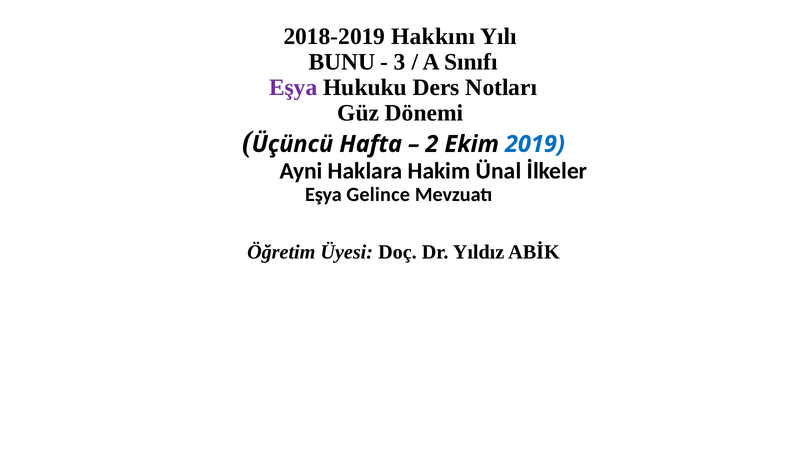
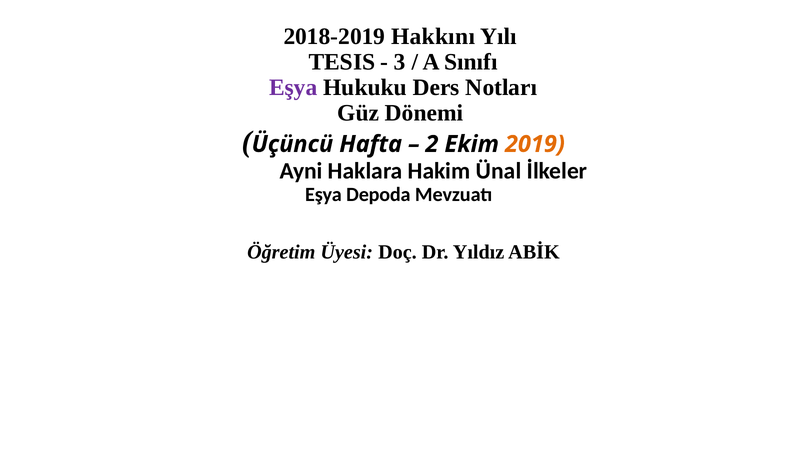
BUNU: BUNU -> TESIS
2019 colour: blue -> orange
Gelince: Gelince -> Depoda
